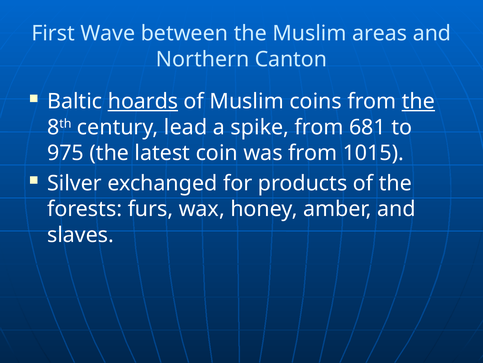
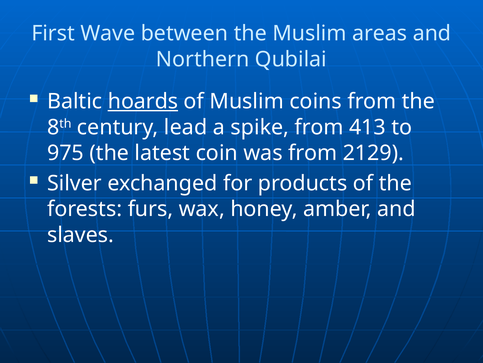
Canton: Canton -> Qubilai
the at (418, 101) underline: present -> none
681: 681 -> 413
1015: 1015 -> 2129
